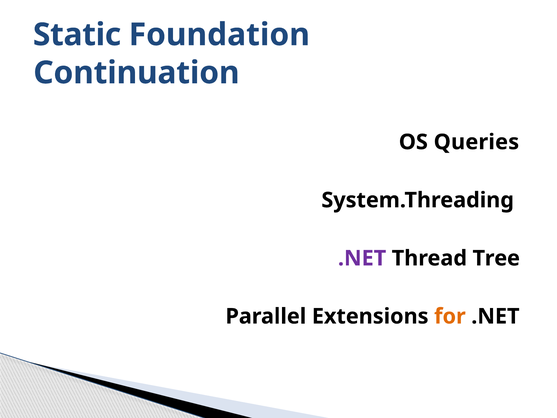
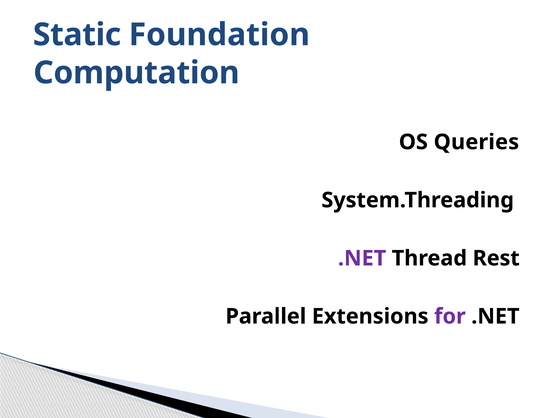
Continuation: Continuation -> Computation
Tree: Tree -> Rest
for colour: orange -> purple
